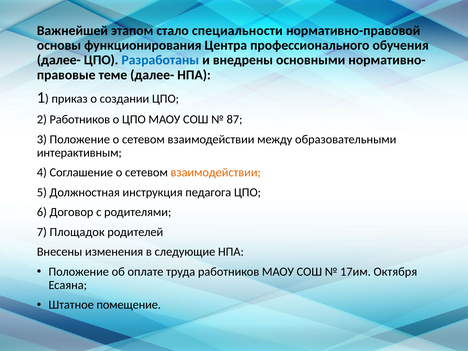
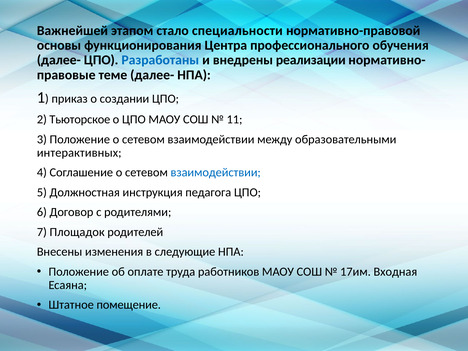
основными: основными -> реализации
2 Работников: Работников -> Тьюторское
87: 87 -> 11
интерактивным: интерактивным -> интерактивных
взаимодействии at (216, 172) colour: orange -> blue
Октября: Октября -> Входная
